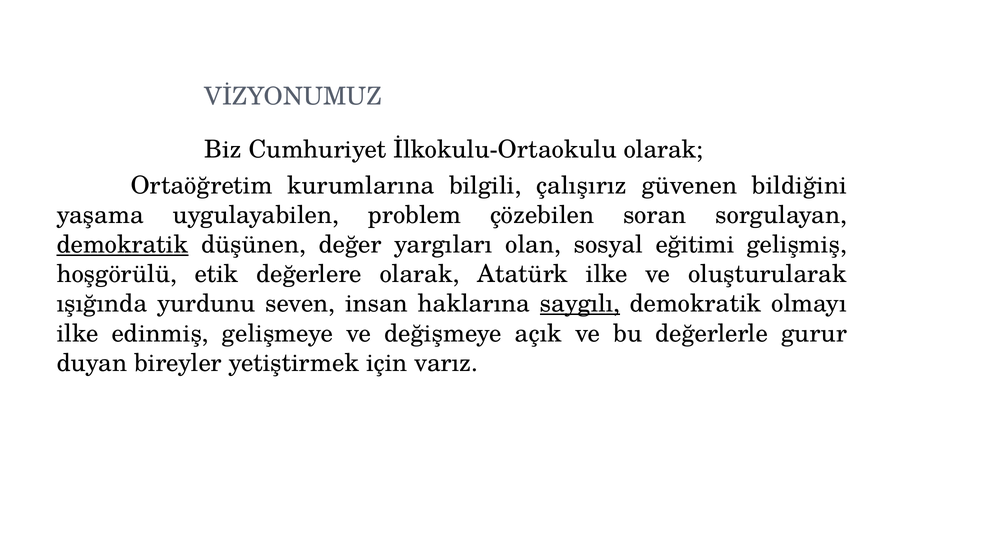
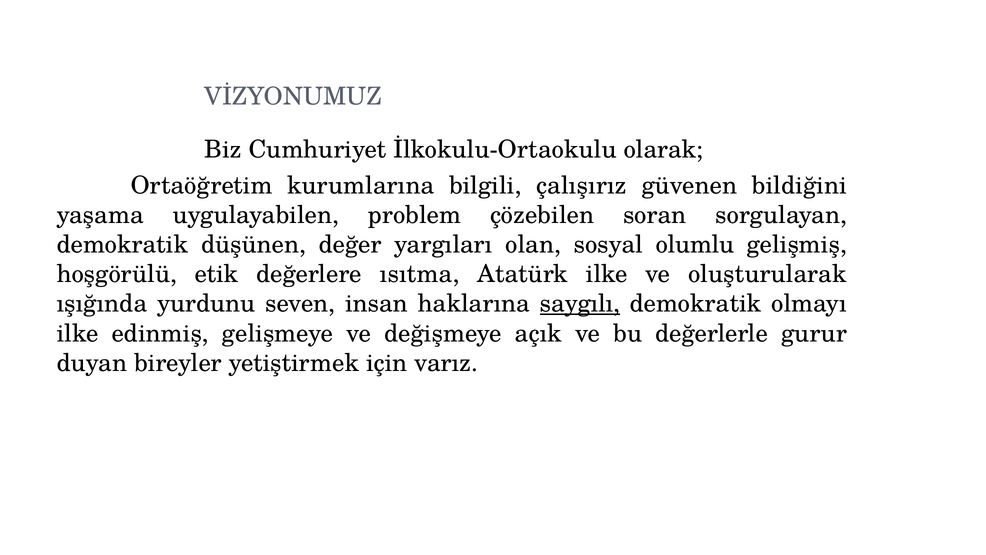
demokratik at (122, 244) underline: present -> none
eğitimi: eğitimi -> olumlu
değerlere olarak: olarak -> ısıtma
